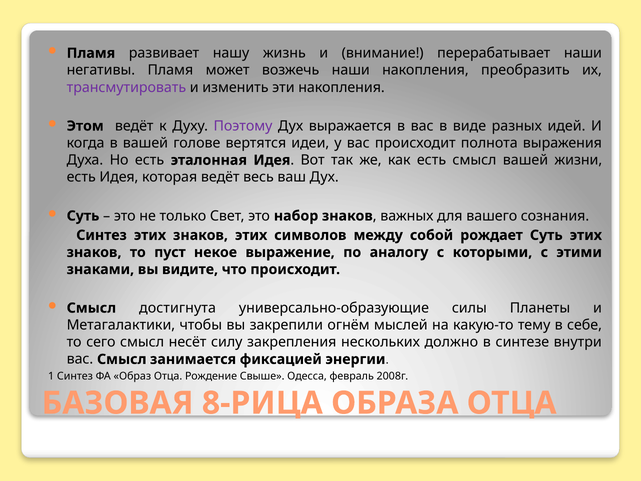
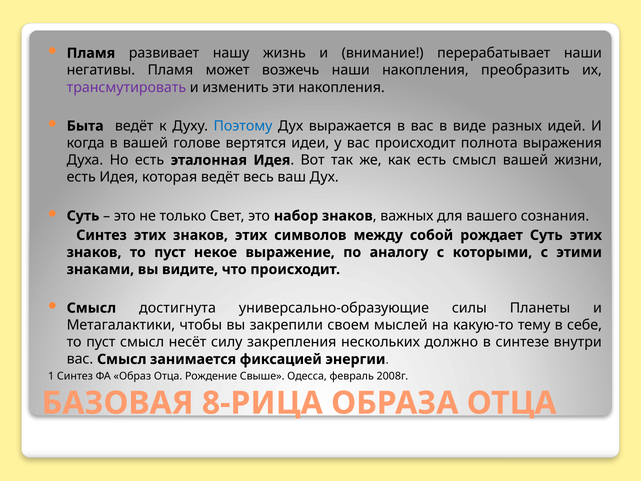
Этом: Этом -> Быта
Поэтому colour: purple -> blue
огнём: огнём -> своем
сего at (101, 342): сего -> пуст
